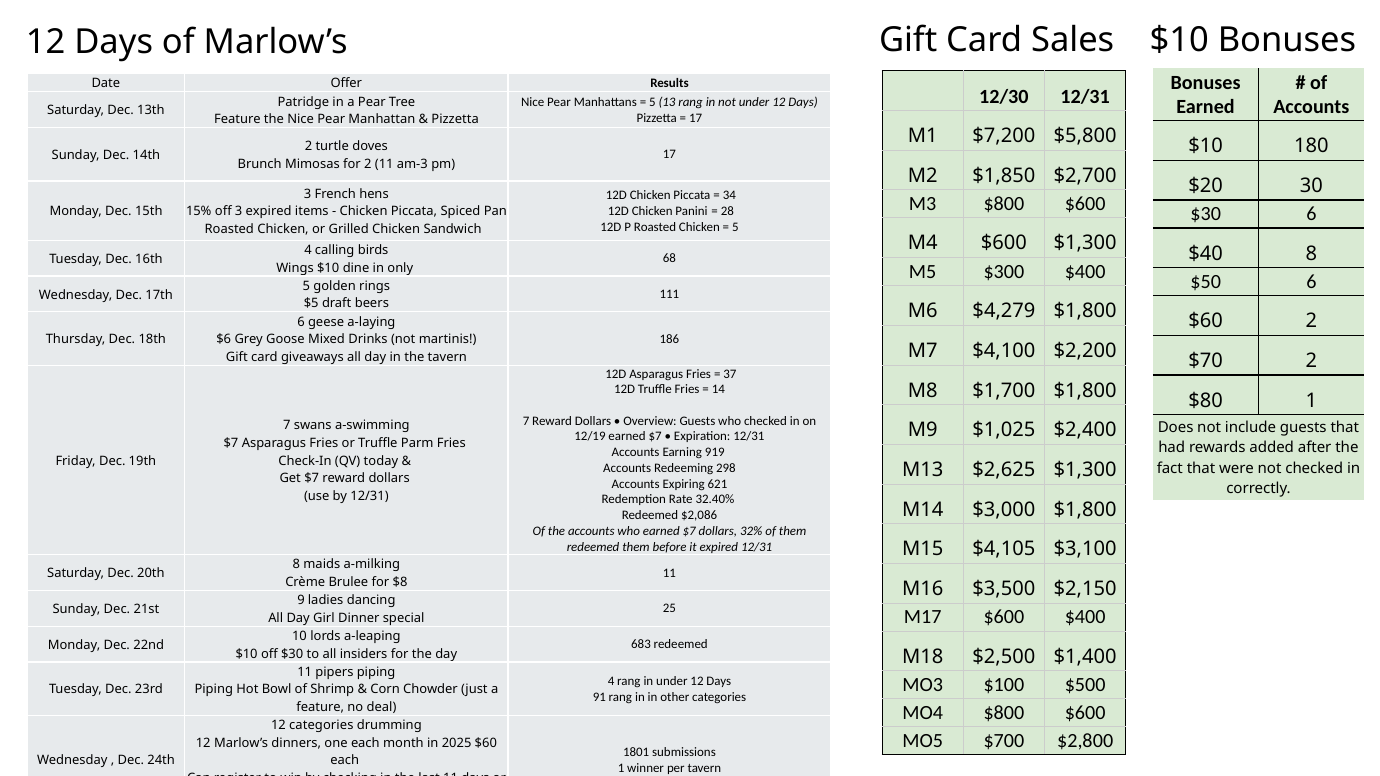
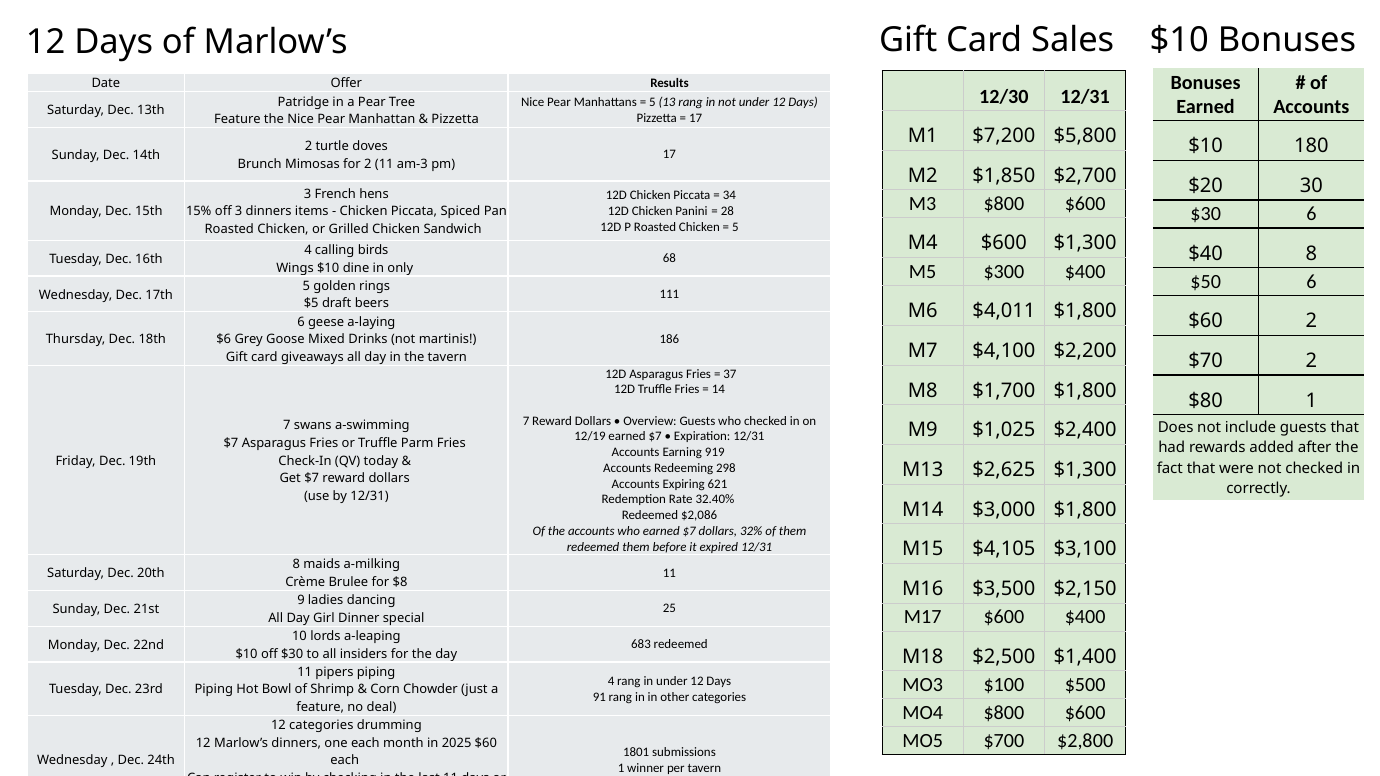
3 expired: expired -> dinners
$4,279: $4,279 -> $4,011
